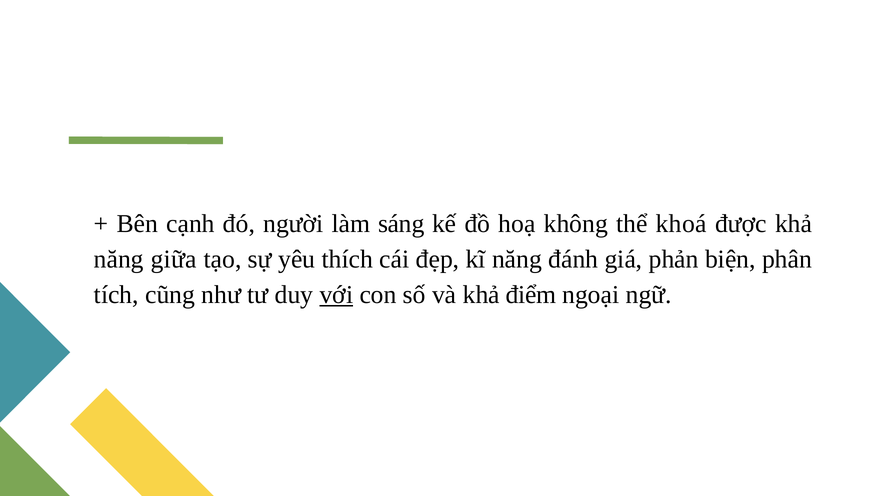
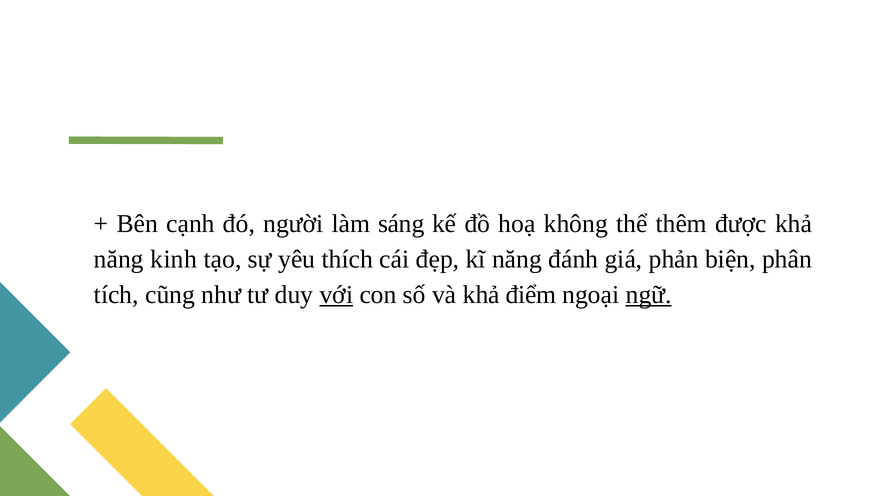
khoá: khoá -> thêm
giữa: giữa -> kinh
ngữ underline: none -> present
